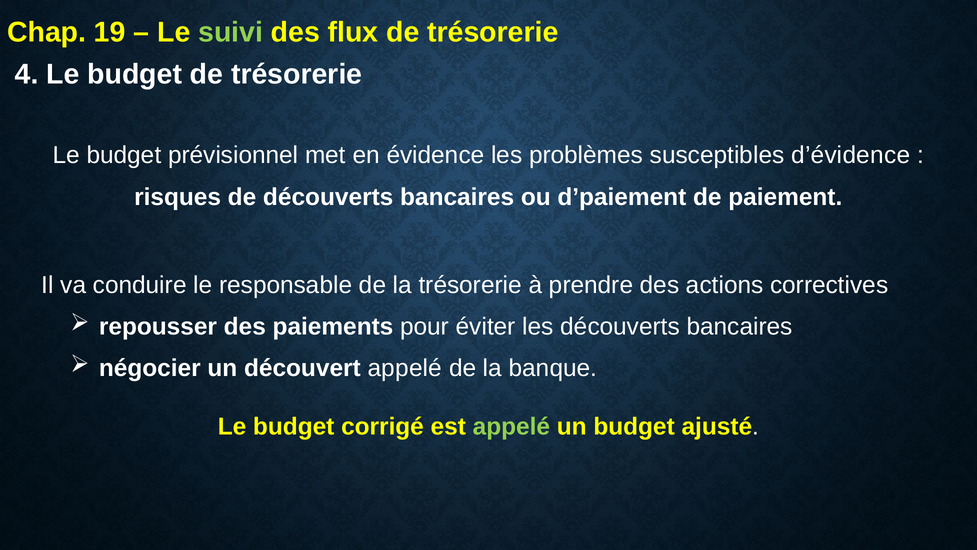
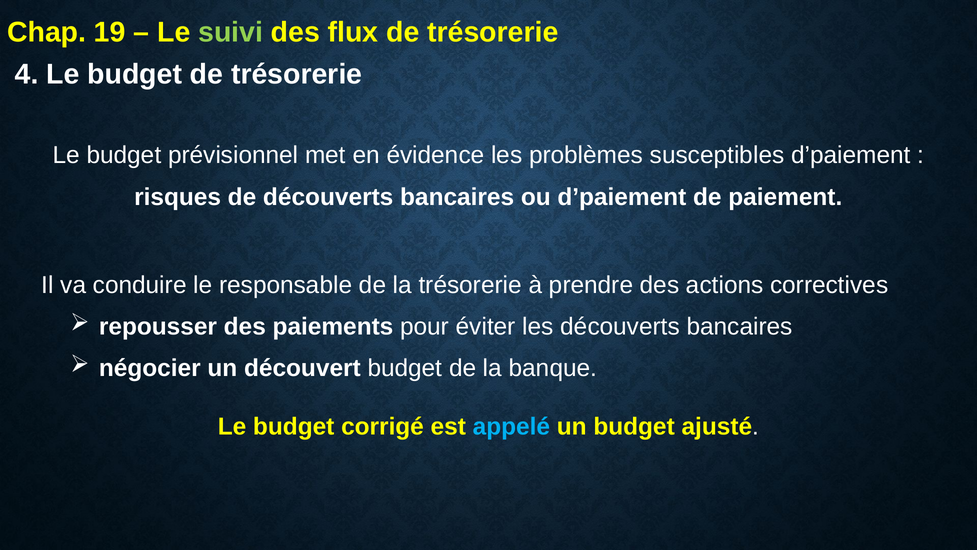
susceptibles d’évidence: d’évidence -> d’paiement
découvert appelé: appelé -> budget
appelé at (511, 426) colour: light green -> light blue
